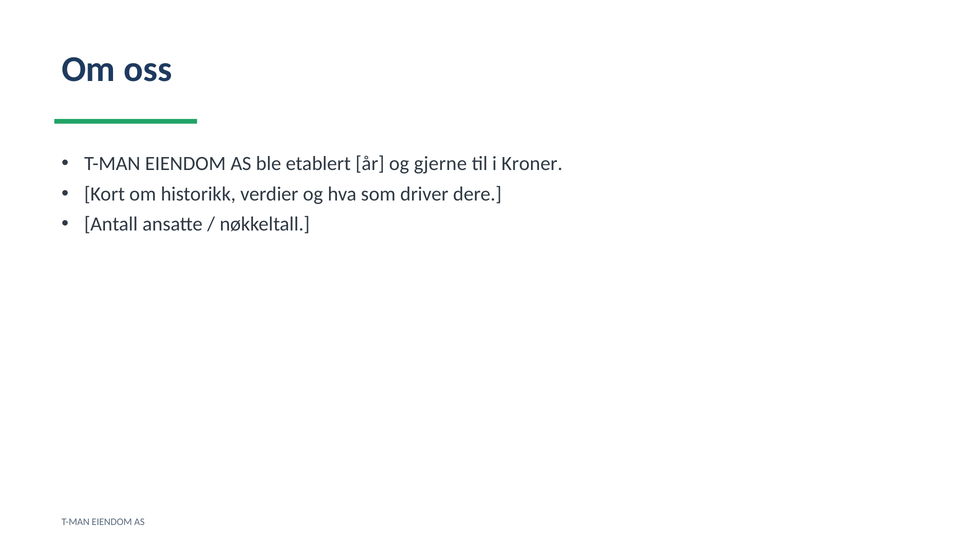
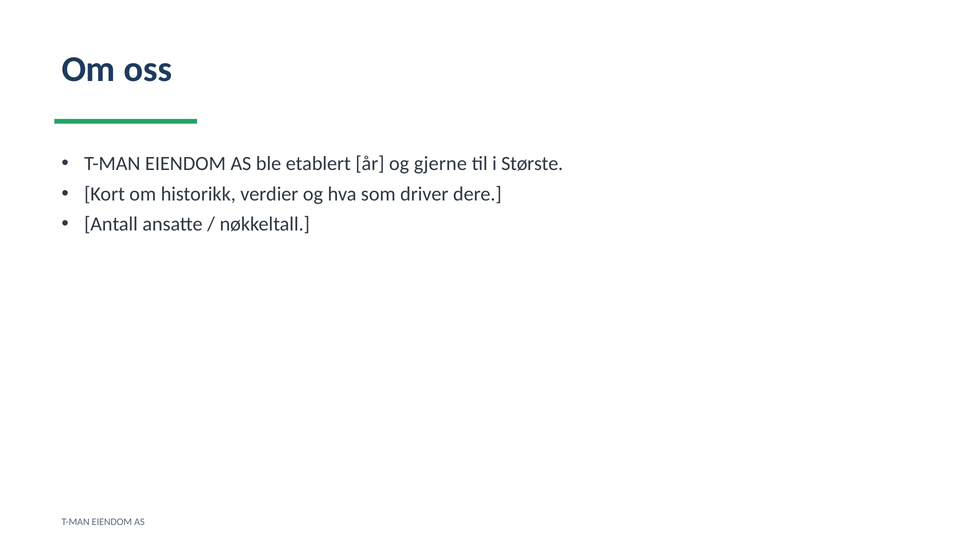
Kroner: Kroner -> Største
